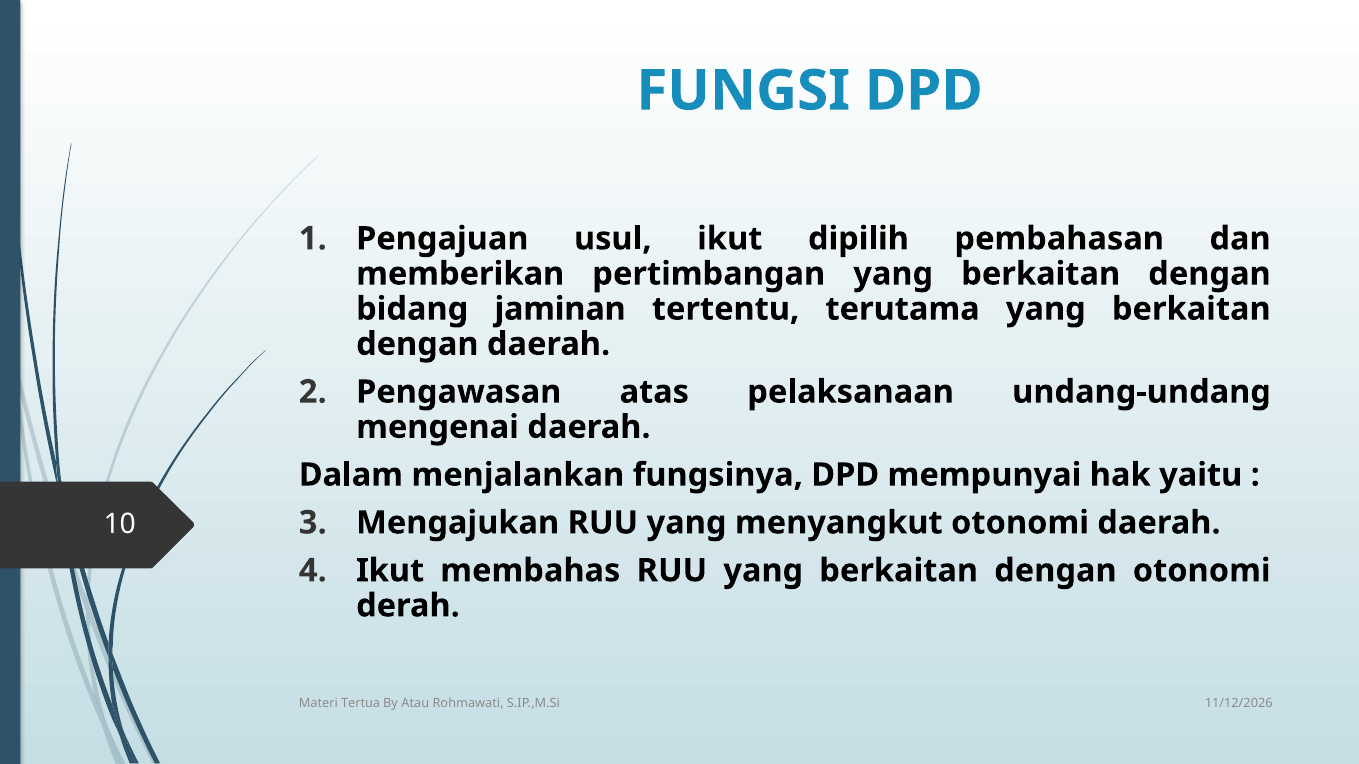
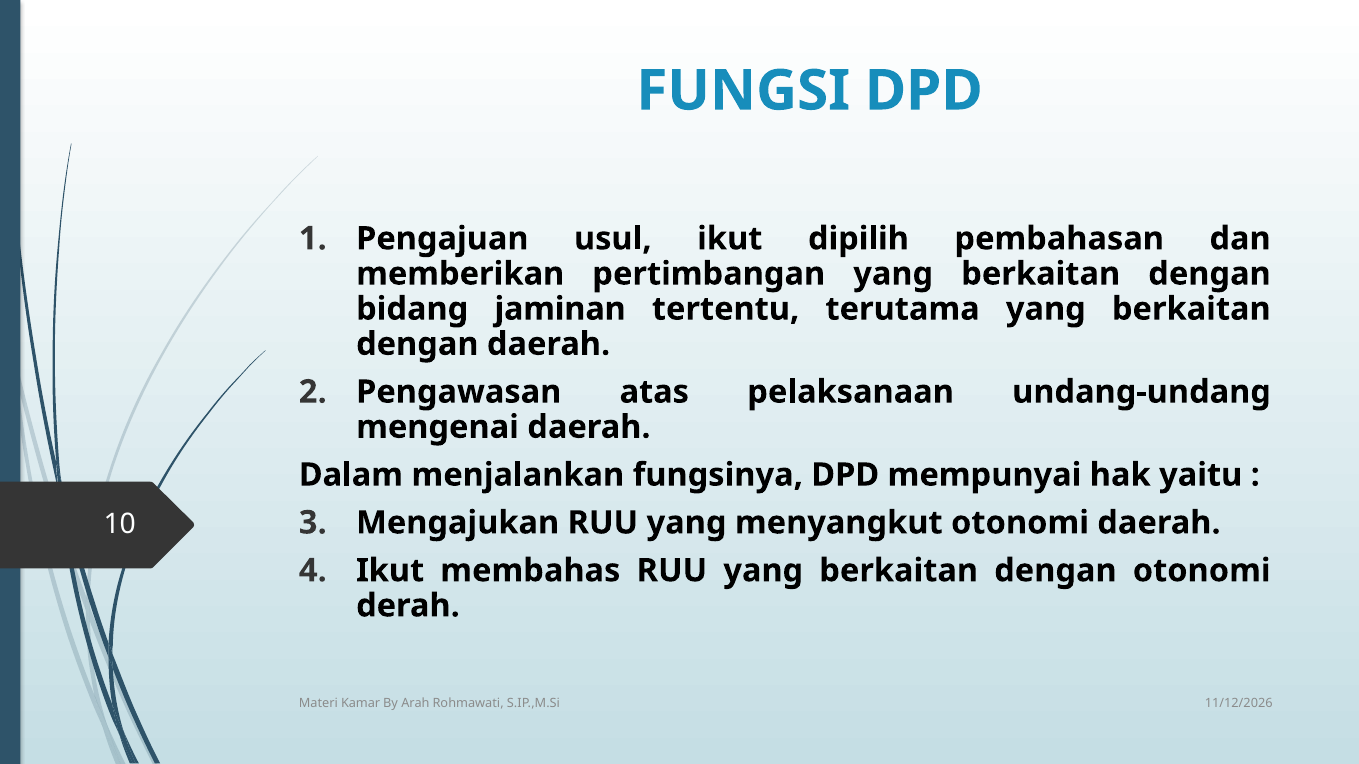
Tertua: Tertua -> Kamar
Atau: Atau -> Arah
